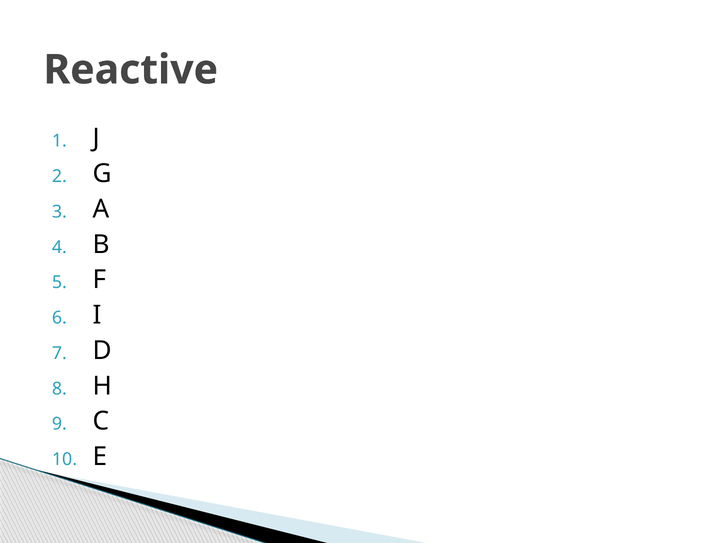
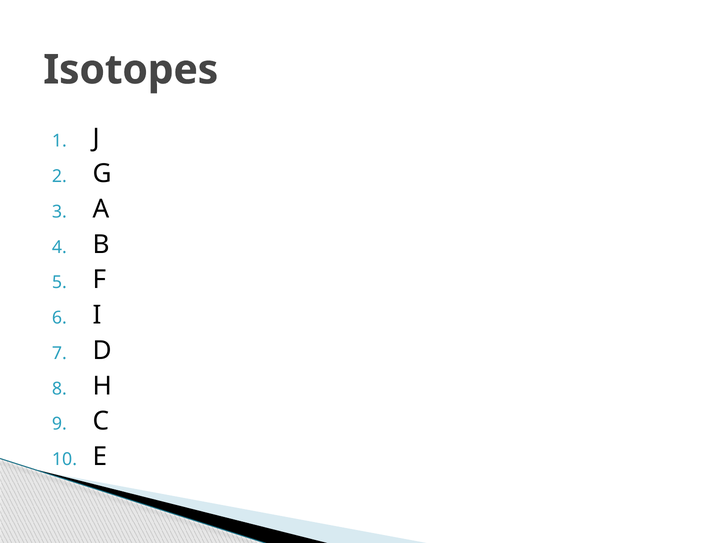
Reactive: Reactive -> Isotopes
